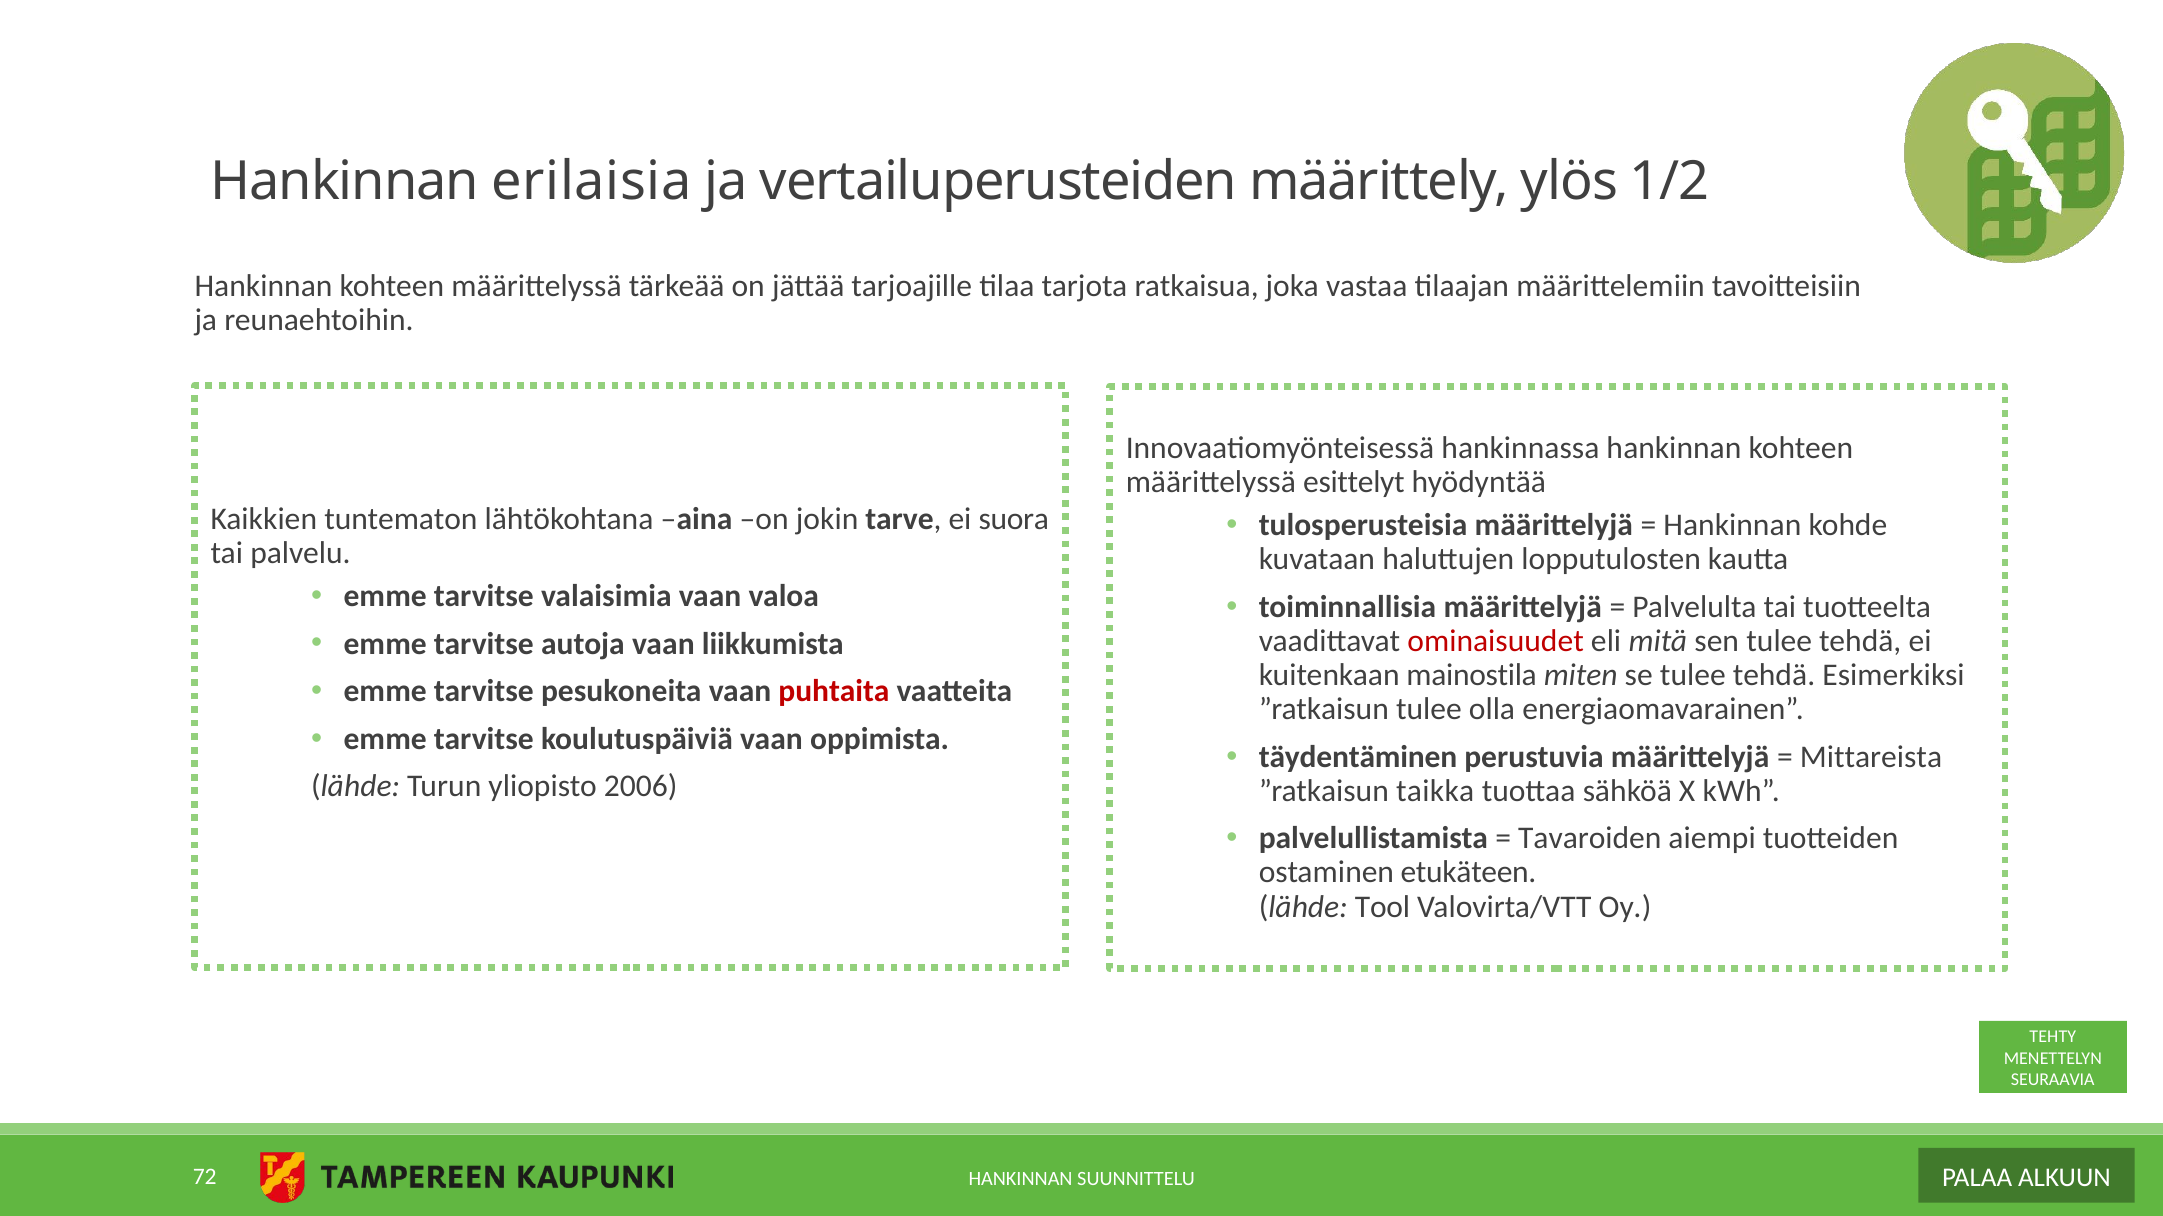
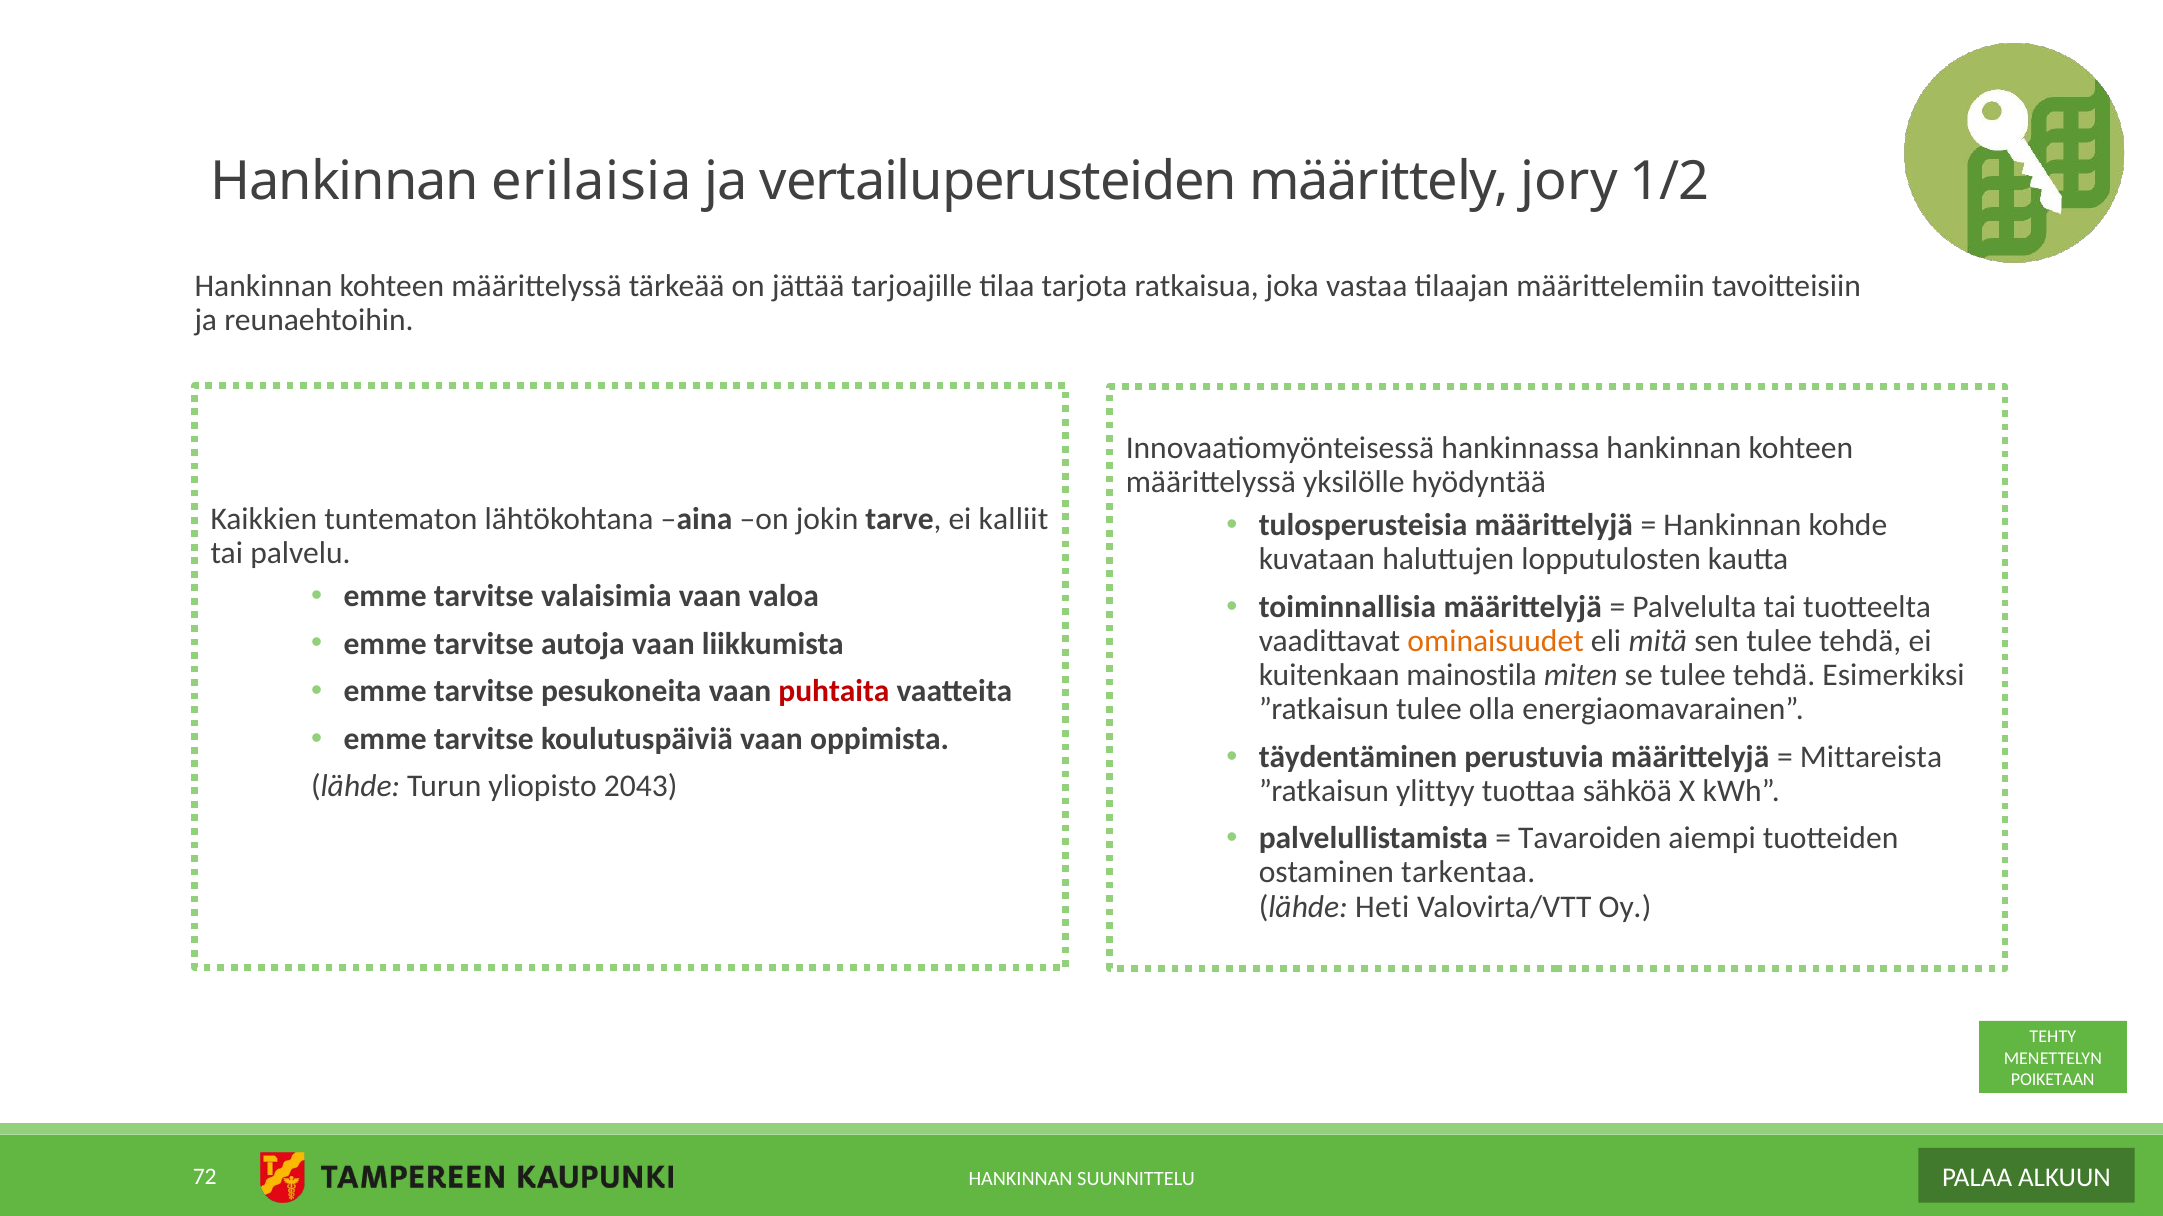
ylös: ylös -> jory
esittelyt: esittelyt -> yksilölle
suora: suora -> kalliit
ominaisuudet colour: red -> orange
2006: 2006 -> 2043
taikka: taikka -> ylittyy
etukäteen: etukäteen -> tarkentaa
Tool: Tool -> Heti
SEURAAVIA: SEURAAVIA -> POIKETAAN
